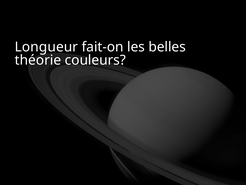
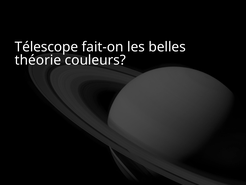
Longueur: Longueur -> Télescope
